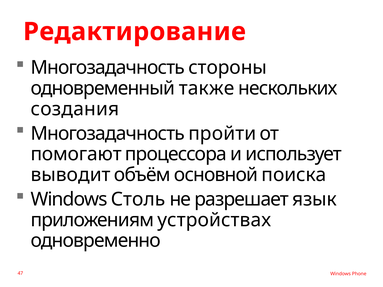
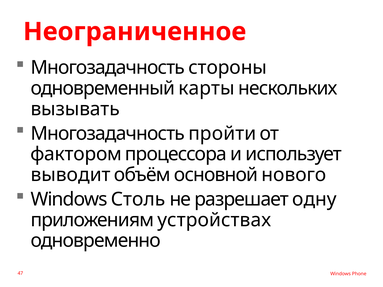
Редактирование: Редактирование -> Неограниченное
также: также -> карты
создания: создания -> вызывать
помогают: помогают -> фактором
поиска: поиска -> нового
язык: язык -> одну
